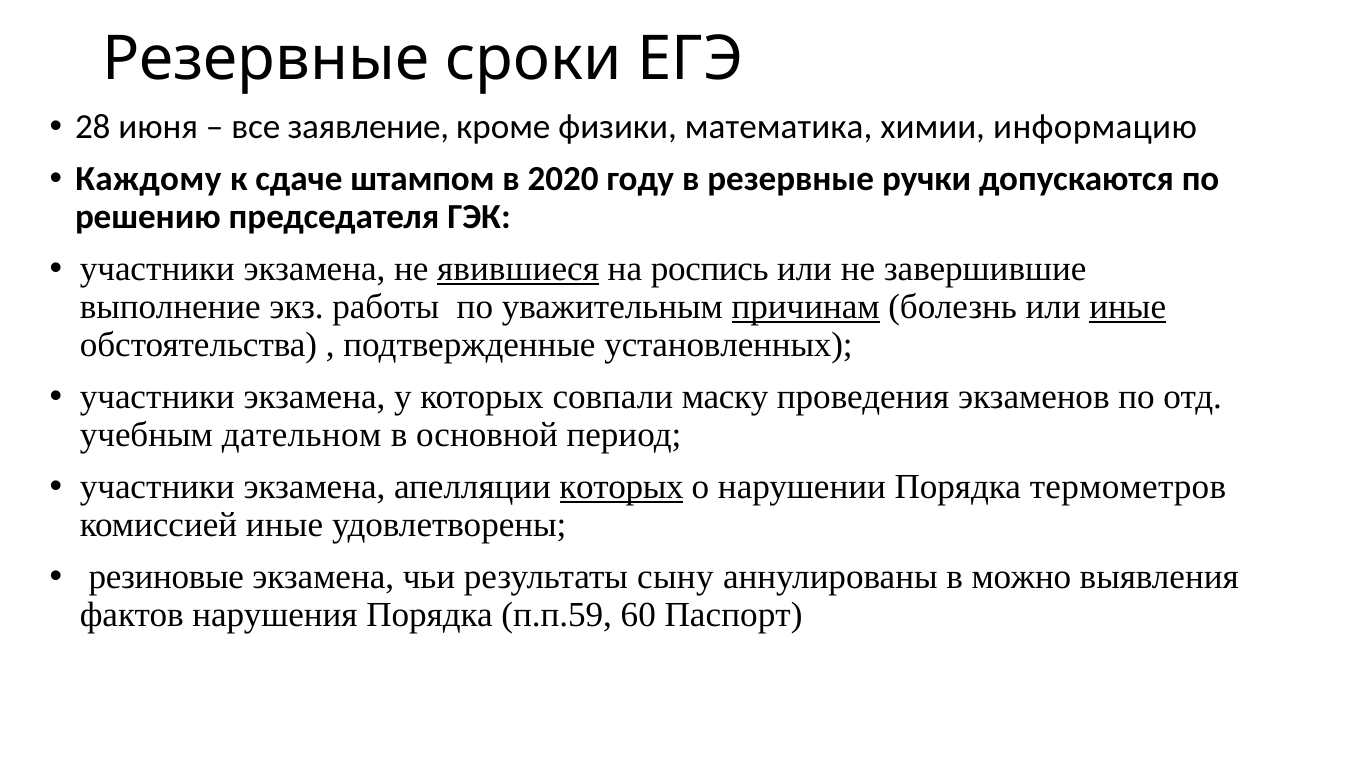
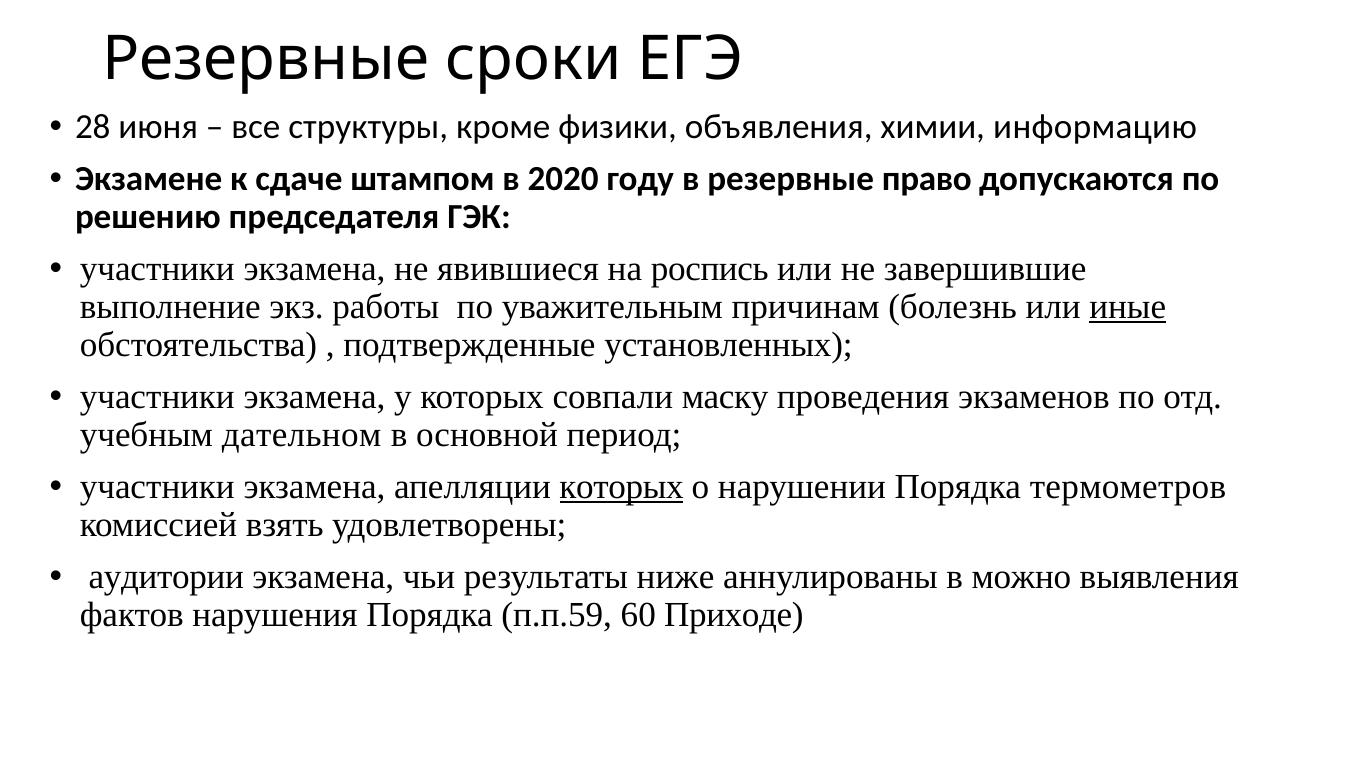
заявление: заявление -> структуры
математика: математика -> объявления
Каждому: Каждому -> Экзамене
ручки: ручки -> право
явившиеся underline: present -> none
причинам underline: present -> none
комиссией иные: иные -> взять
резиновые: резиновые -> аудитории
сыну: сыну -> ниже
Паспорт: Паспорт -> Приходе
